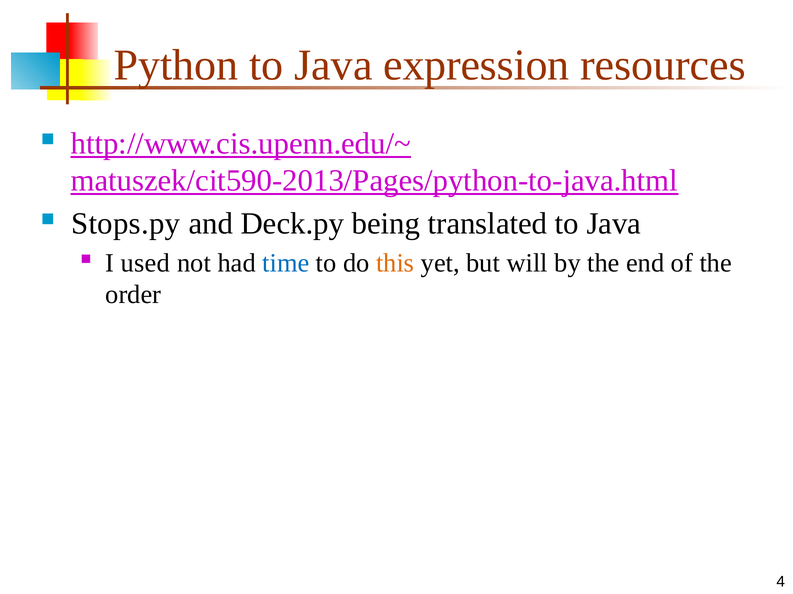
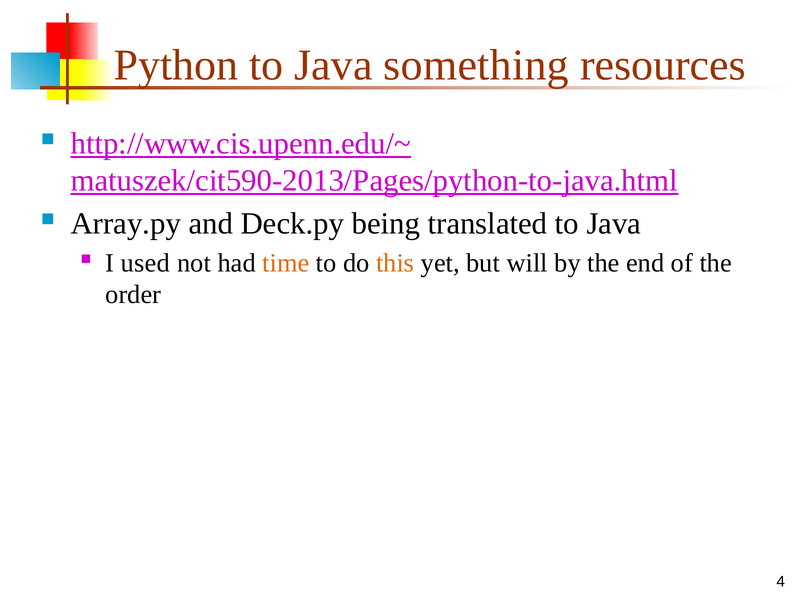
expression: expression -> something
Stops.py: Stops.py -> Array.py
time colour: blue -> orange
